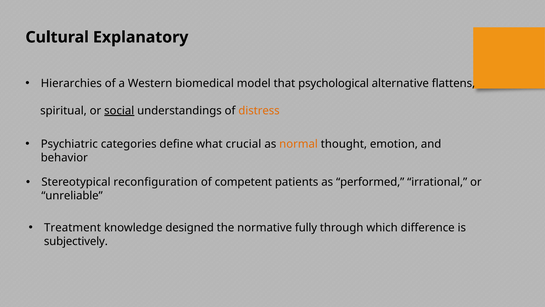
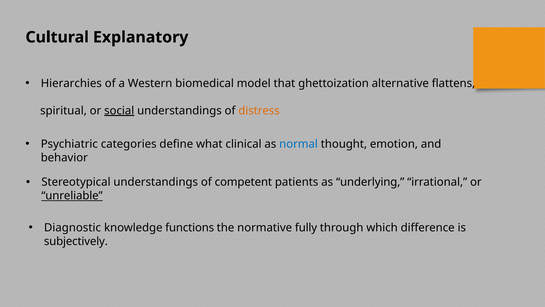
psychological: psychological -> ghettoization
crucial: crucial -> clinical
normal colour: orange -> blue
Stereotypical reconfiguration: reconfiguration -> understandings
performed: performed -> underlying
unreliable underline: none -> present
Treatment: Treatment -> Diagnostic
designed: designed -> functions
